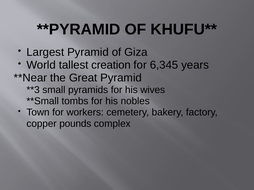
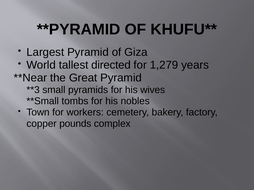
creation: creation -> directed
6,345: 6,345 -> 1,279
